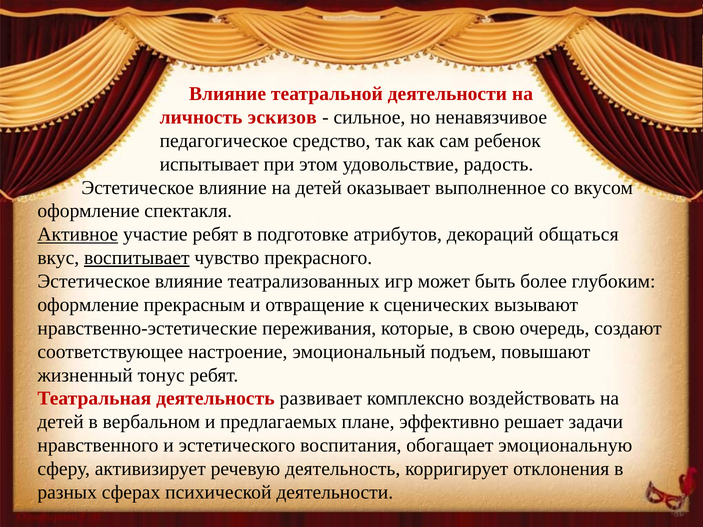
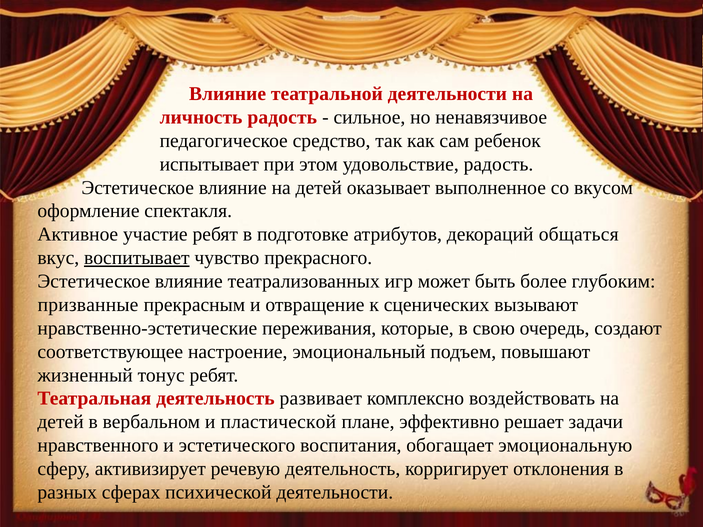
личность эскизов: эскизов -> радость
Активное underline: present -> none
оформление at (88, 305): оформление -> призванные
предлагаемых: предлагаемых -> пластической
